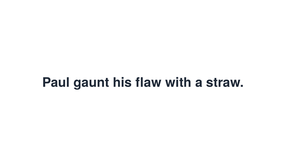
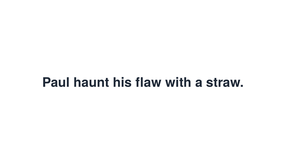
gaunt: gaunt -> haunt
